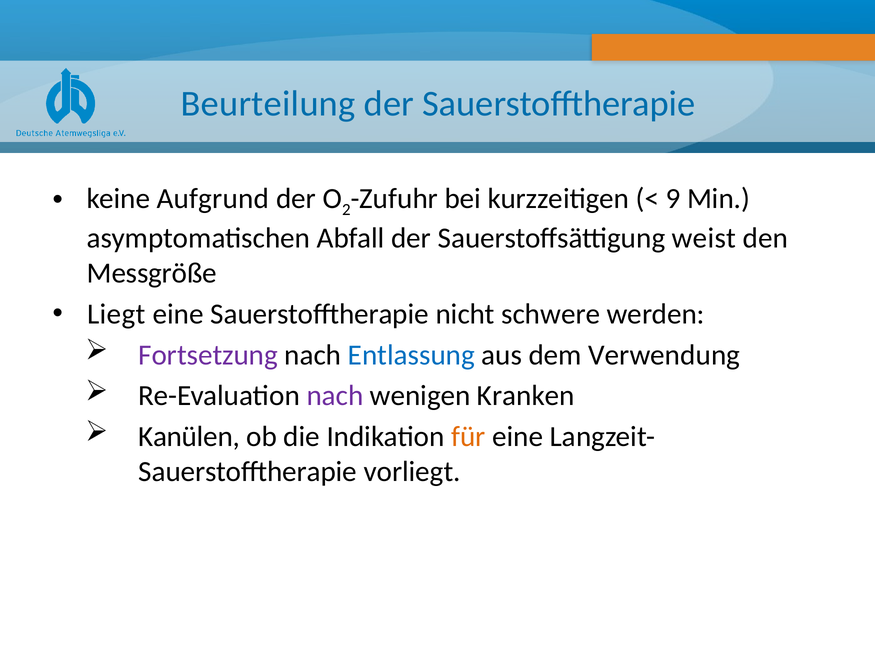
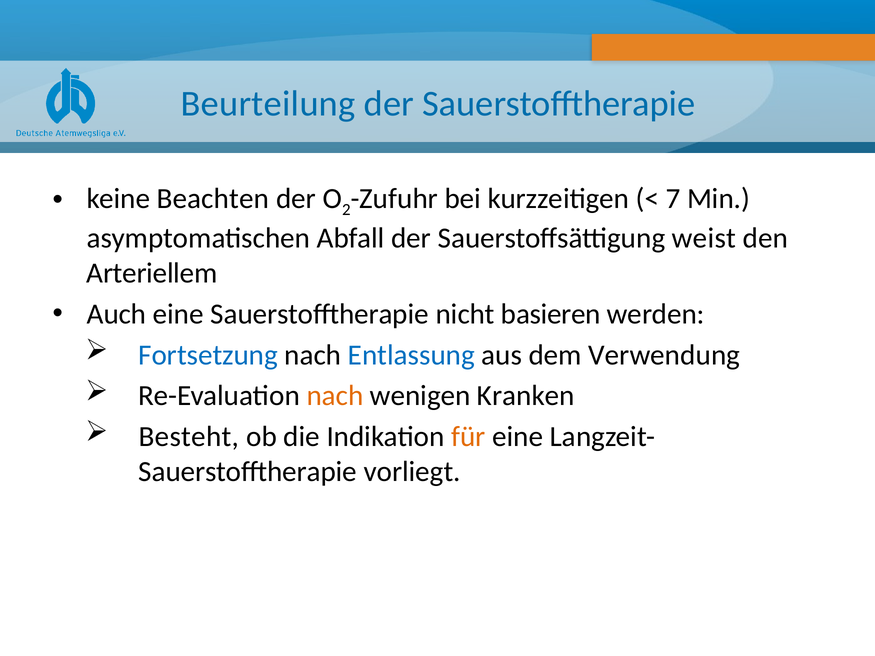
Aufgrund: Aufgrund -> Beachten
9: 9 -> 7
Messgröße: Messgröße -> Arteriellem
Liegt: Liegt -> Auch
schwere: schwere -> basieren
Fortsetzung colour: purple -> blue
nach at (335, 396) colour: purple -> orange
Kanülen: Kanülen -> Besteht
